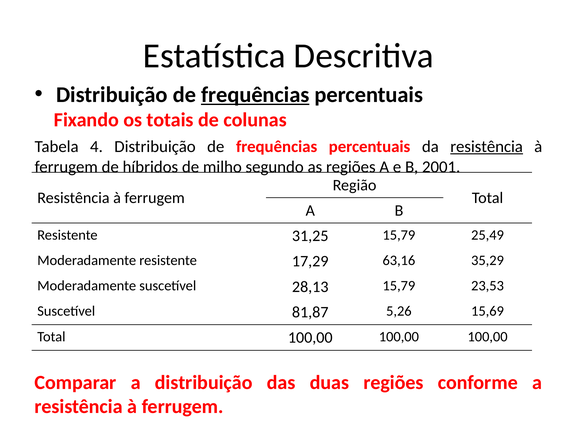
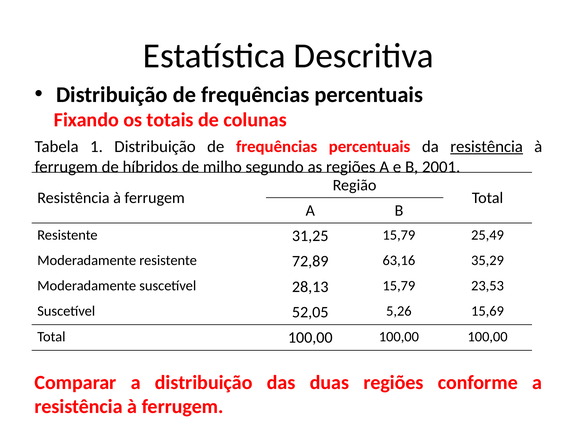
frequências at (255, 95) underline: present -> none
4: 4 -> 1
17,29: 17,29 -> 72,89
81,87: 81,87 -> 52,05
